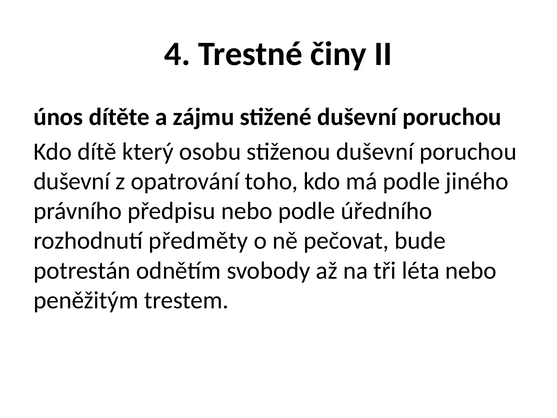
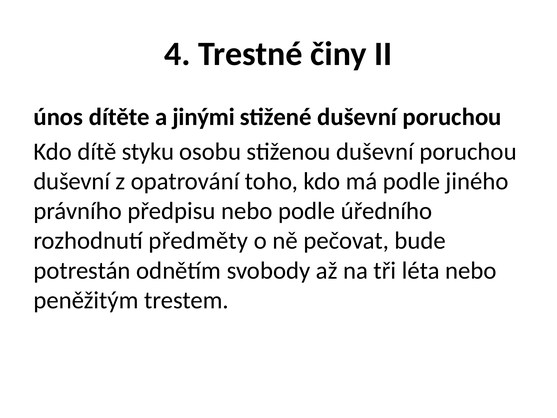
zájmu: zájmu -> jinými
který: který -> styku
